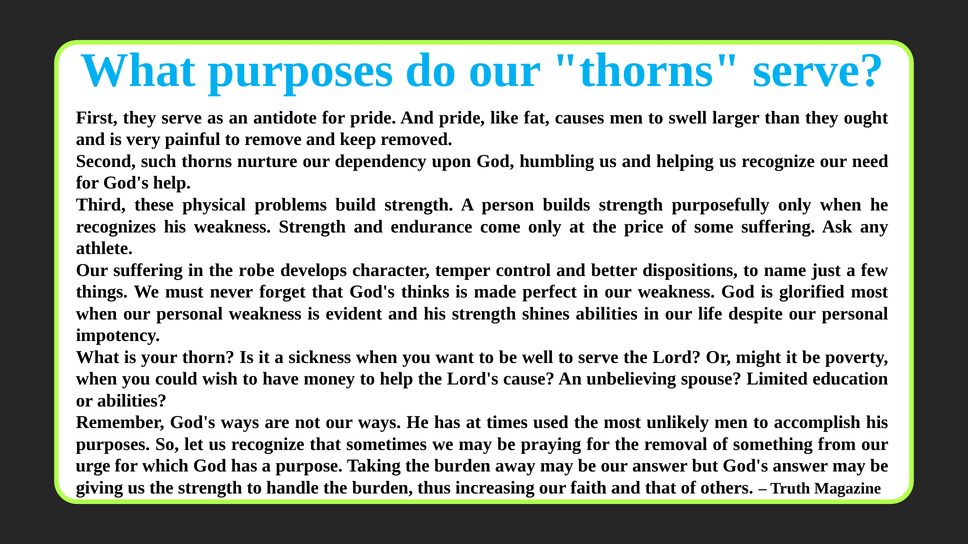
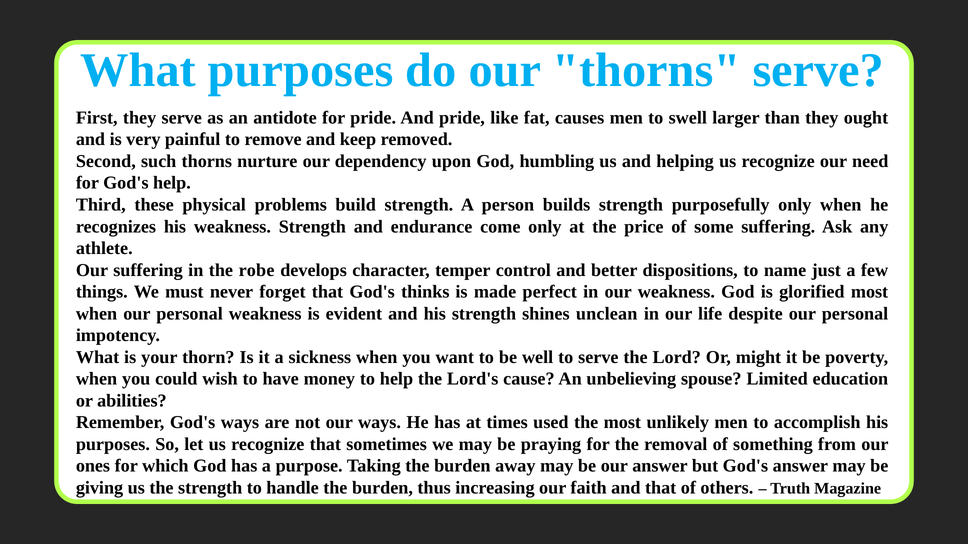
shines abilities: abilities -> unclean
urge: urge -> ones
